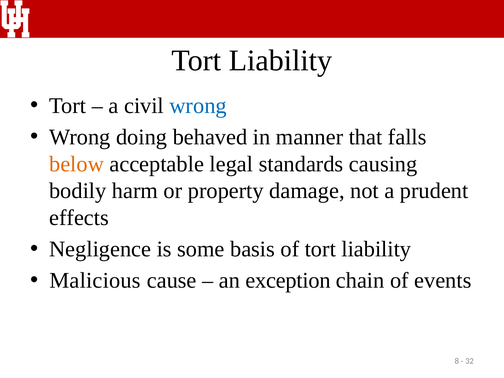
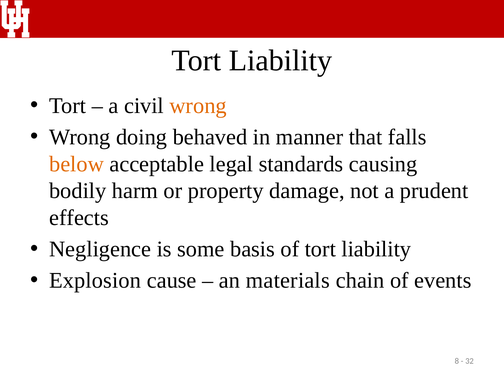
wrong at (198, 106) colour: blue -> orange
Malicious: Malicious -> Explosion
exception: exception -> materials
